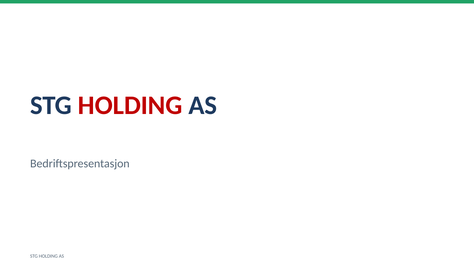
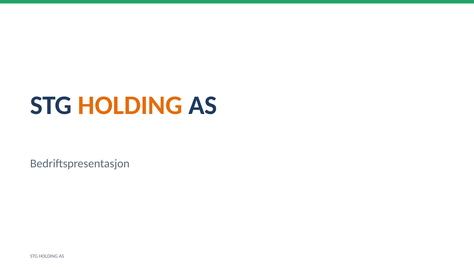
HOLDING at (130, 105) colour: red -> orange
